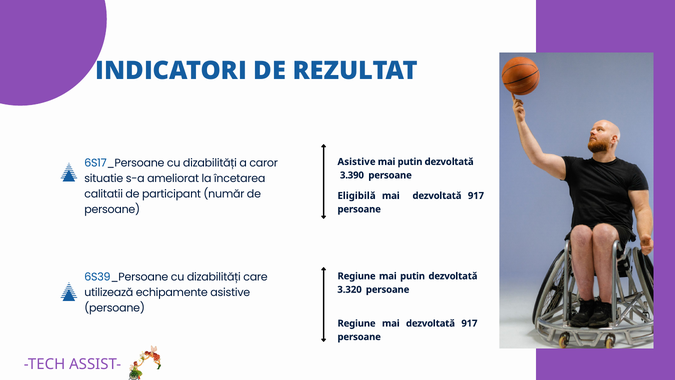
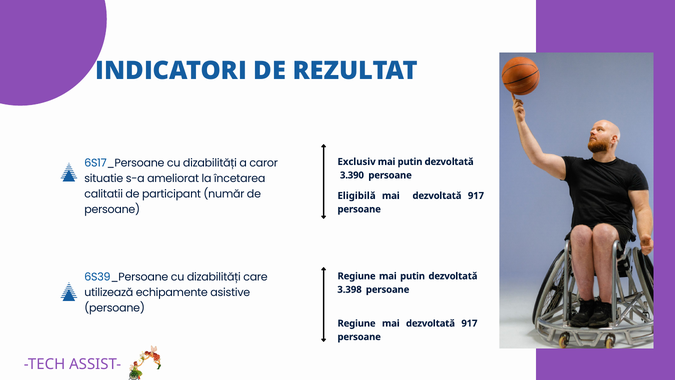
Asistive at (357, 162): Asistive -> Exclusiv
3.320: 3.320 -> 3.398
